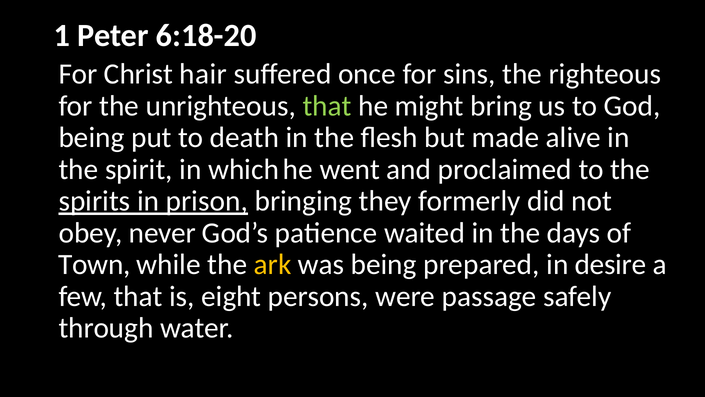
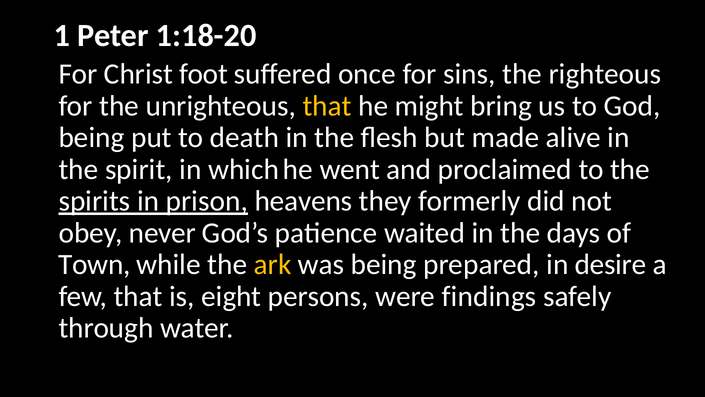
6:18-20: 6:18-20 -> 1:18-20
hair: hair -> foot
that at (327, 106) colour: light green -> yellow
bringing: bringing -> heavens
passage: passage -> findings
